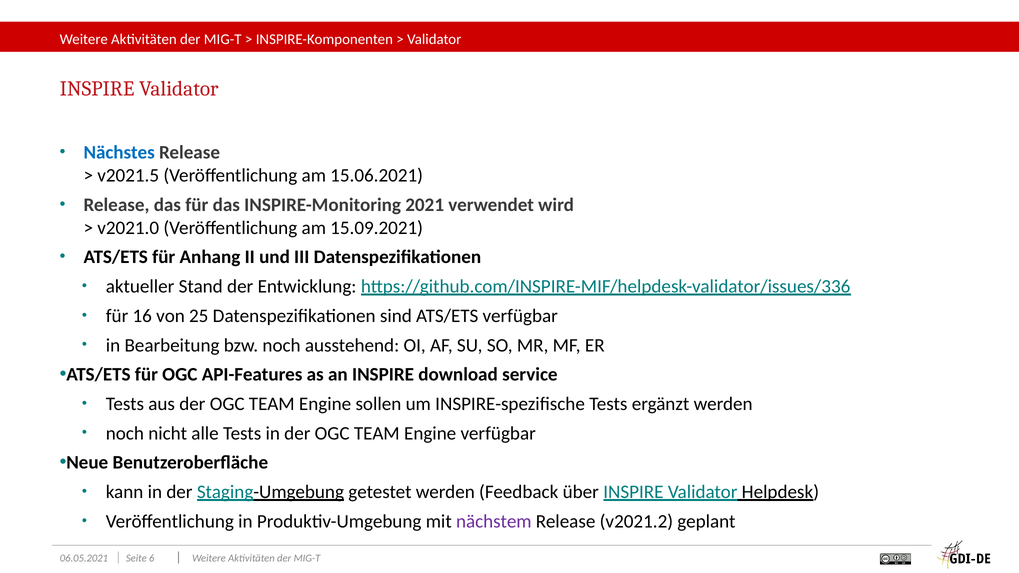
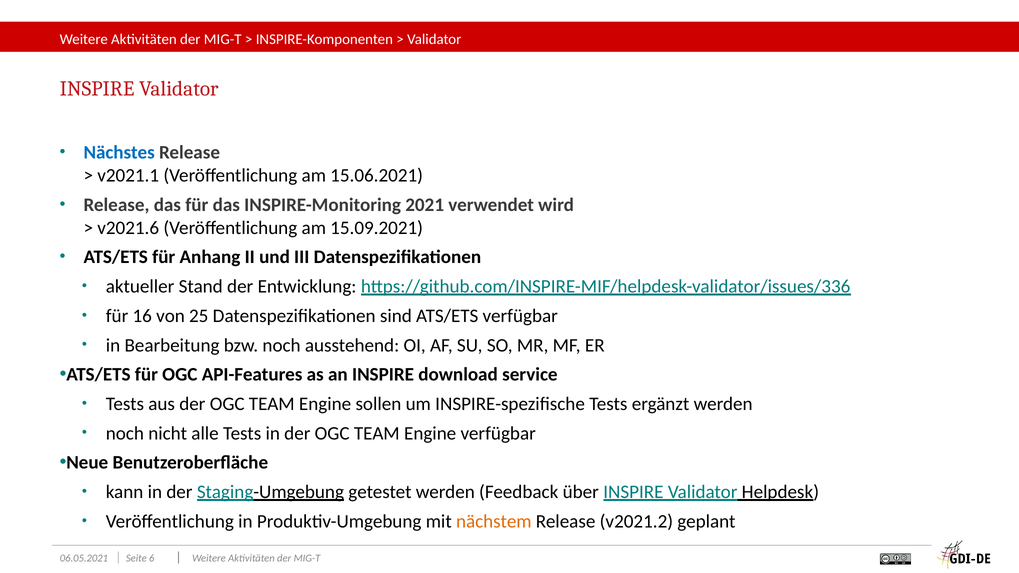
v2021.5: v2021.5 -> v2021.1
v2021.0: v2021.0 -> v2021.6
nächstem colour: purple -> orange
